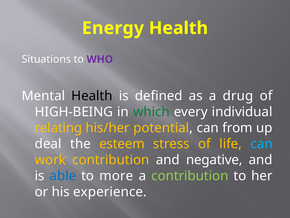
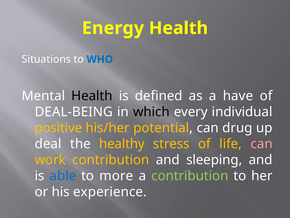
WHO colour: purple -> blue
drug: drug -> have
HIGH-BEING: HIGH-BEING -> DEAL-BEING
which colour: green -> black
relating: relating -> positive
from: from -> drug
esteem: esteem -> healthy
can at (262, 144) colour: light blue -> pink
negative: negative -> sleeping
